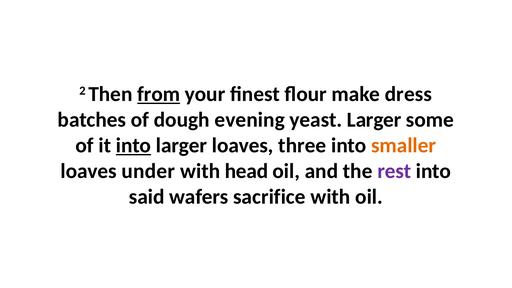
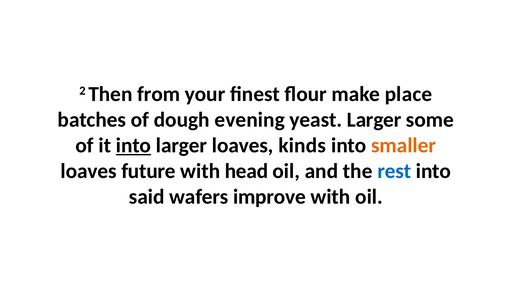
from underline: present -> none
dress: dress -> place
three: three -> kinds
under: under -> future
rest colour: purple -> blue
sacrifice: sacrifice -> improve
